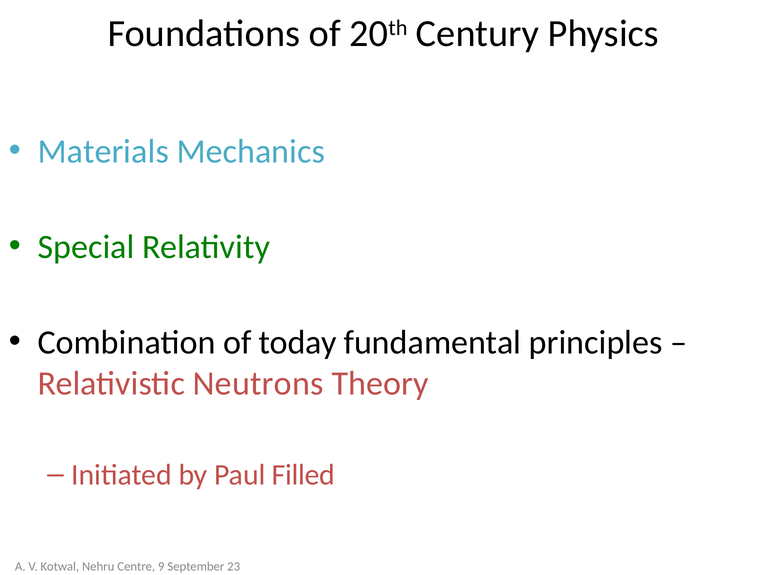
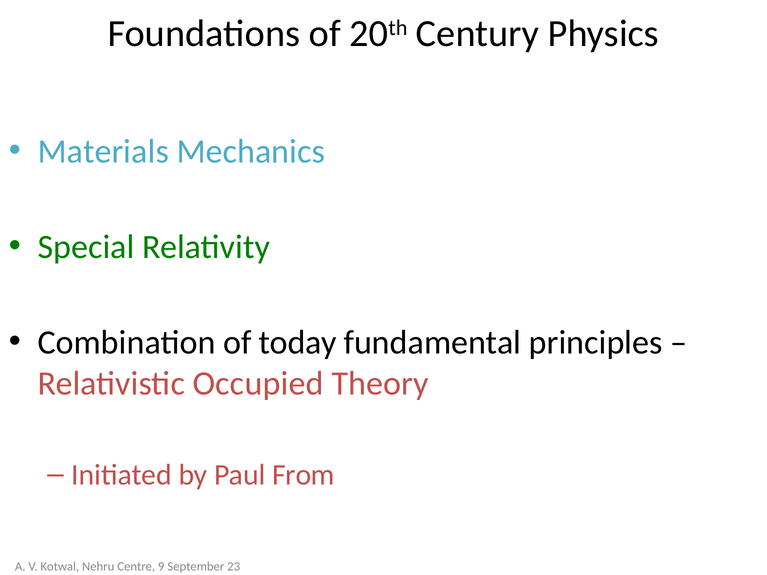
Neutrons: Neutrons -> Occupied
Filled: Filled -> From
